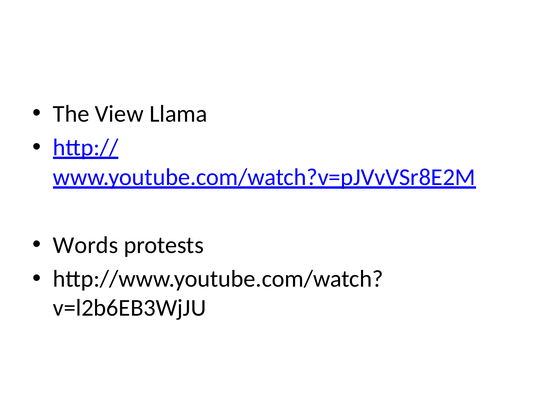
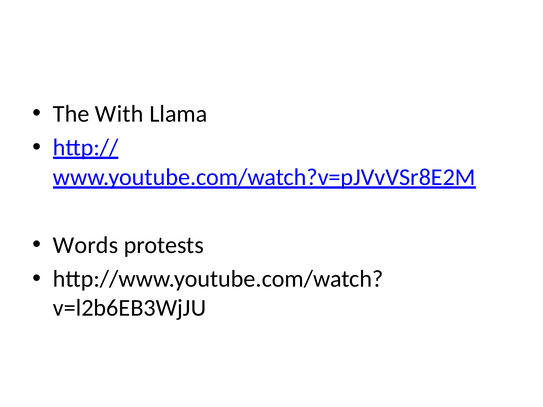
View: View -> With
